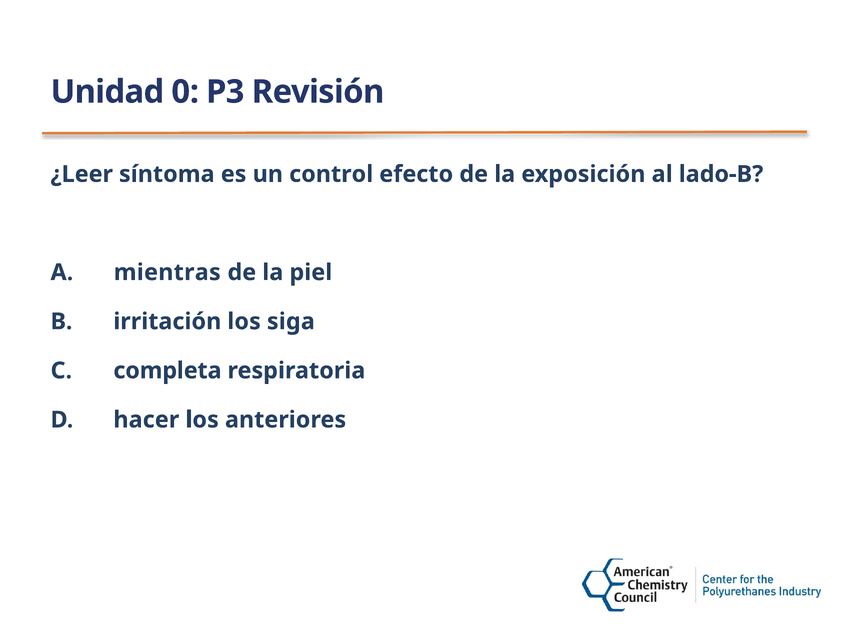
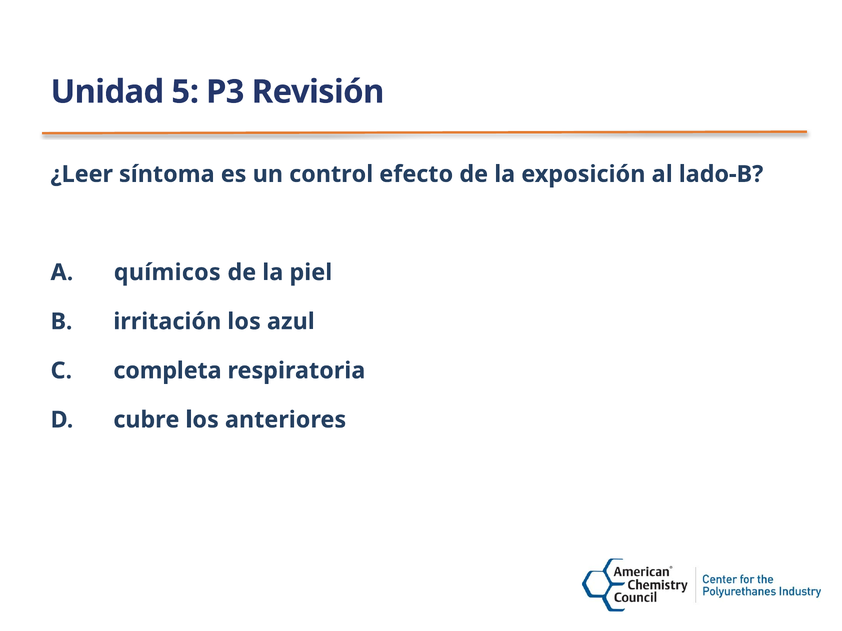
0: 0 -> 5
mientras: mientras -> químicos
siga: siga -> azul
hacer: hacer -> cubre
